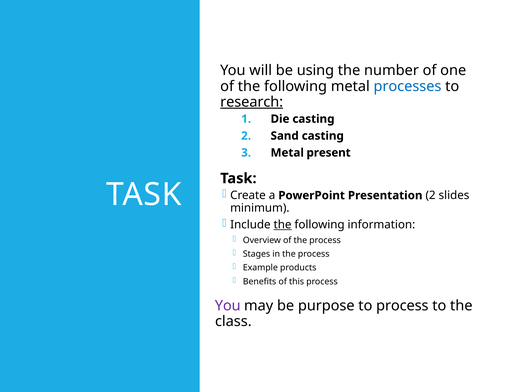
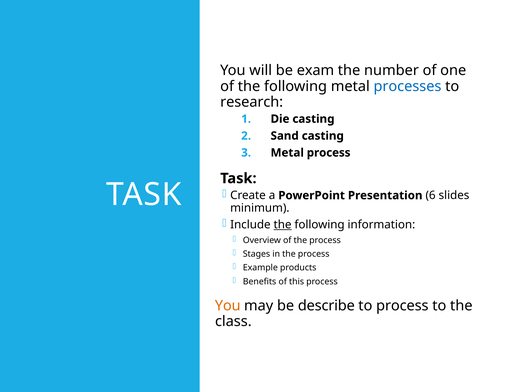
using: using -> exam
research underline: present -> none
Metal present: present -> process
Presentation 2: 2 -> 6
You at (228, 306) colour: purple -> orange
purpose: purpose -> describe
